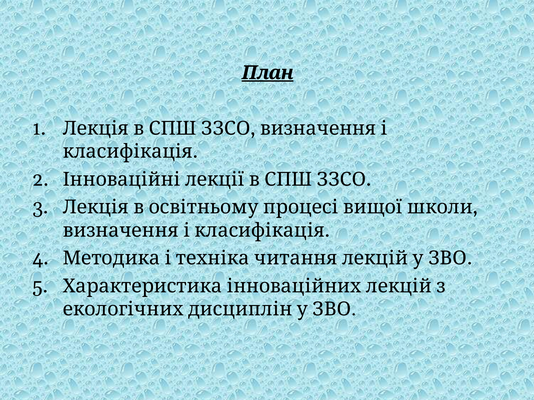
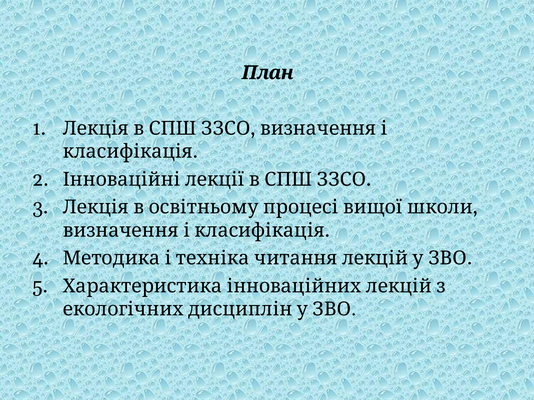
План underline: present -> none
